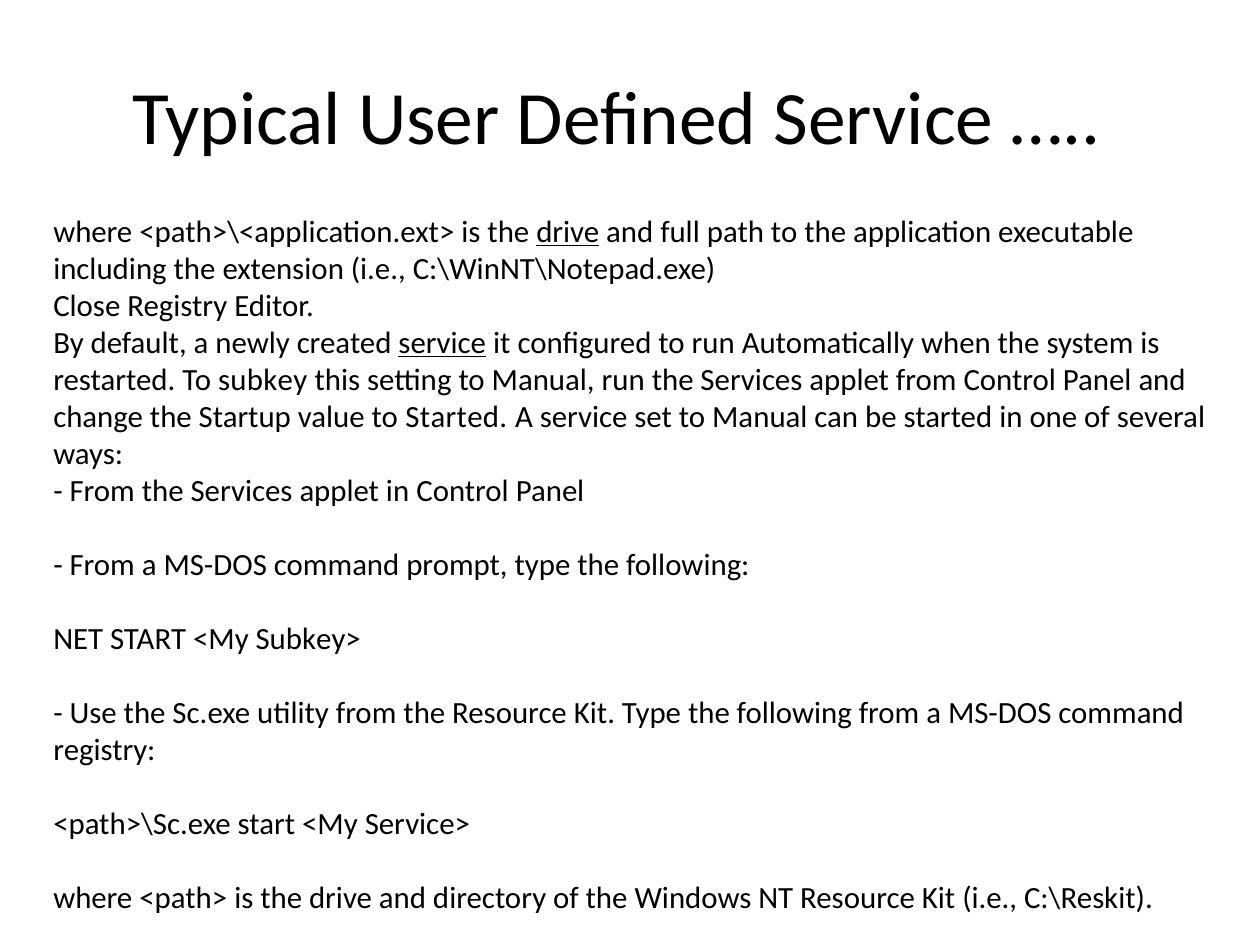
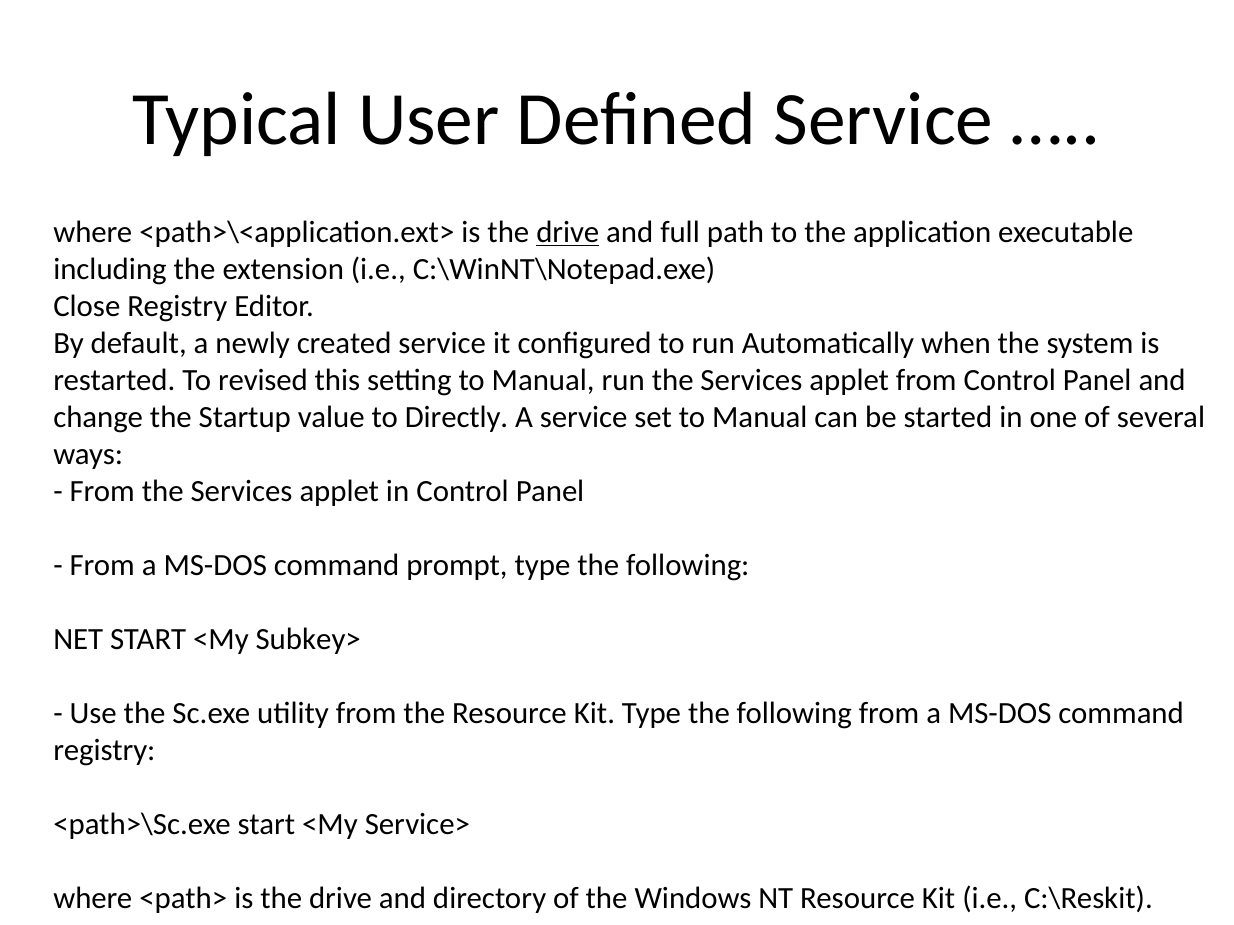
service at (442, 343) underline: present -> none
subkey: subkey -> revised
to Started: Started -> Directly
